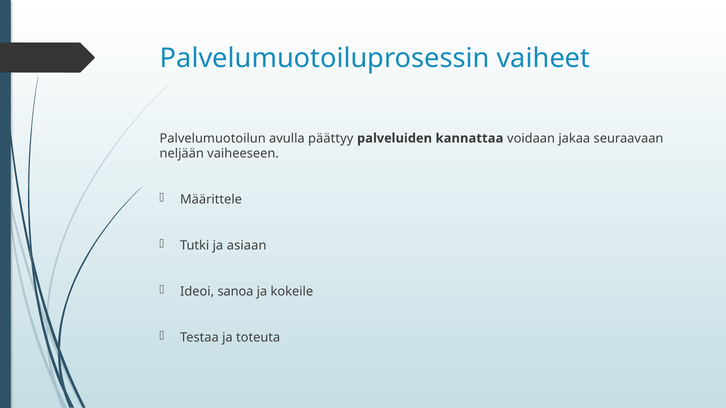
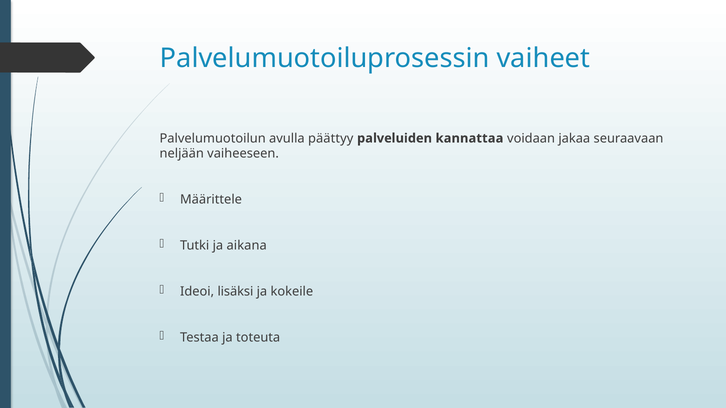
asiaan: asiaan -> aikana
sanoa: sanoa -> lisäksi
